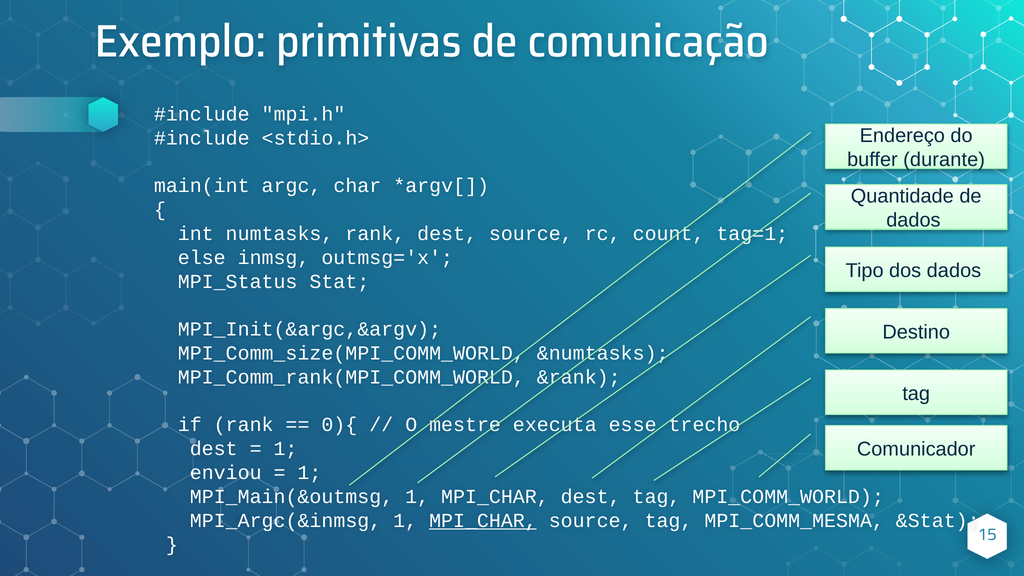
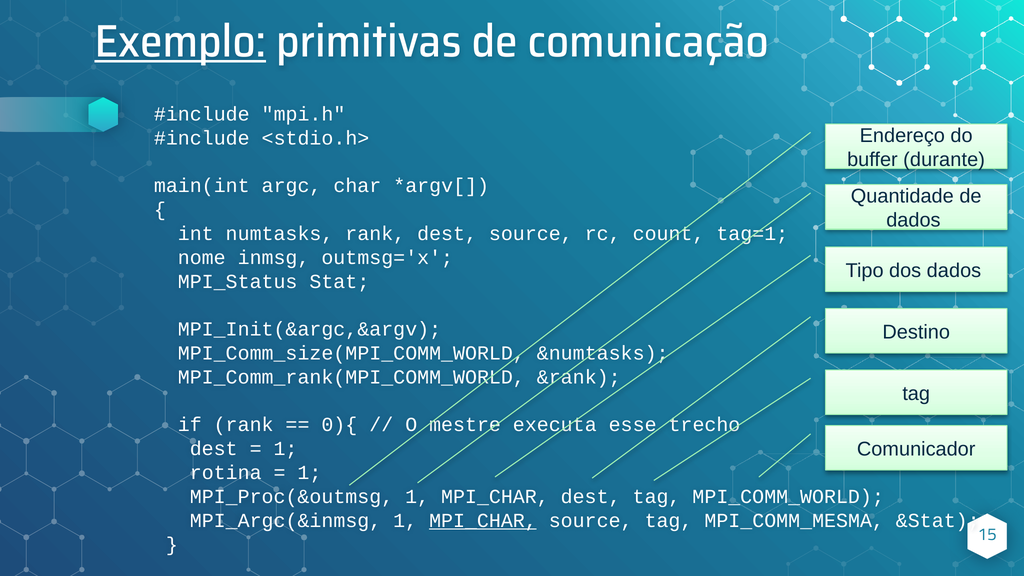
Exemplo underline: none -> present
else: else -> nome
enviou: enviou -> rotina
MPI_Main(&outmsg: MPI_Main(&outmsg -> MPI_Proc(&outmsg
